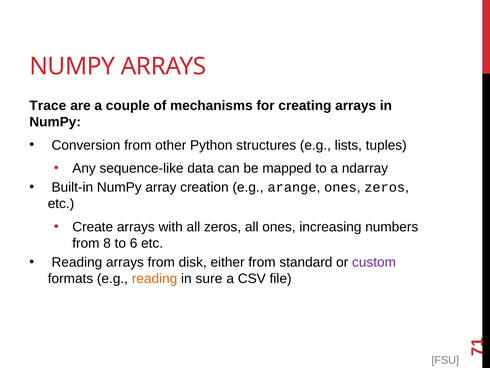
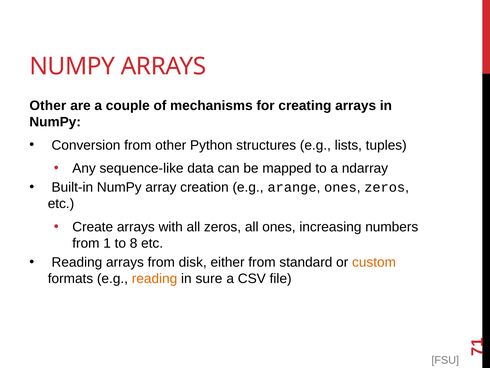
Trace at (48, 105): Trace -> Other
from 8: 8 -> 1
6: 6 -> 8
custom colour: purple -> orange
